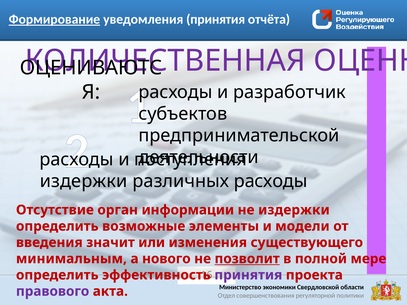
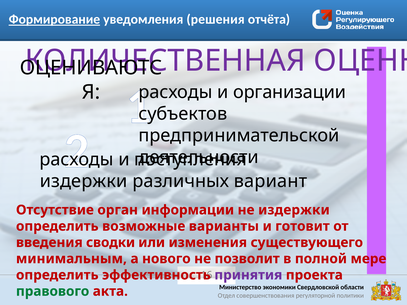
уведомления принятия: принятия -> решения
разработчик: разработчик -> организации
различных расходы: расходы -> вариант
элементы: элементы -> варианты
модели: модели -> готовит
значит: значит -> сводки
позволит underline: present -> none
правового colour: purple -> green
